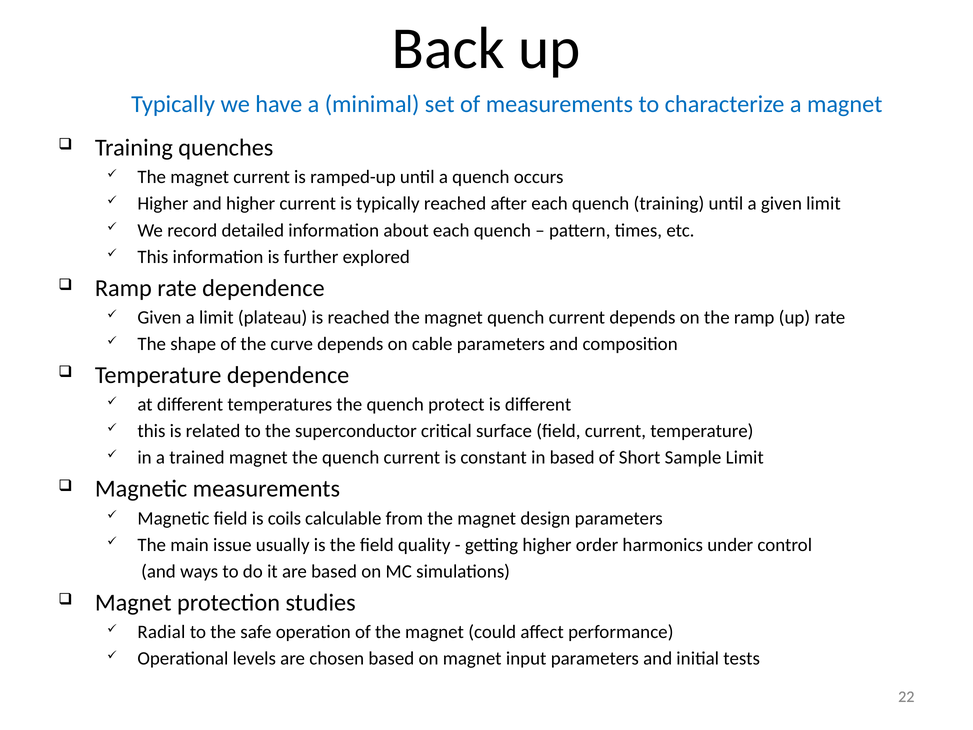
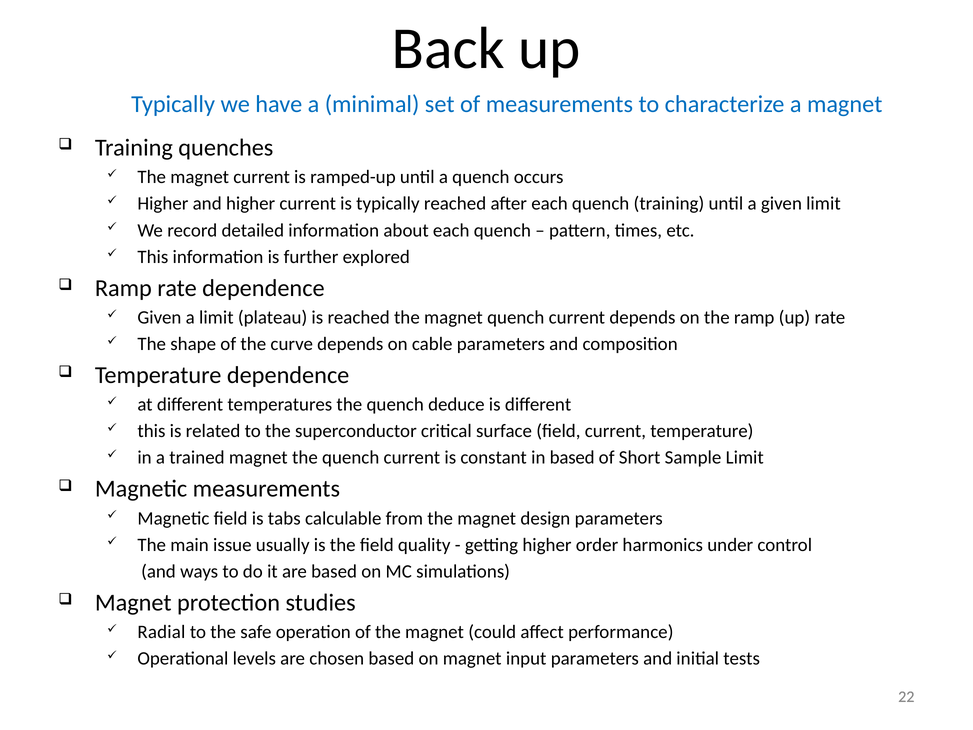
protect: protect -> deduce
coils: coils -> tabs
